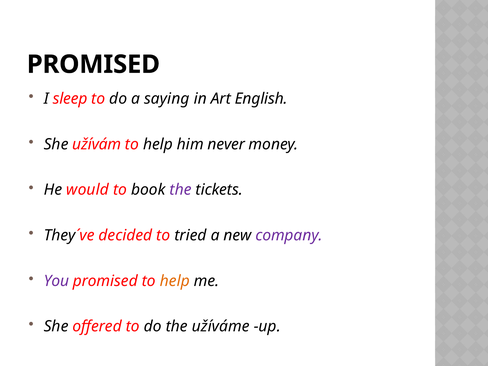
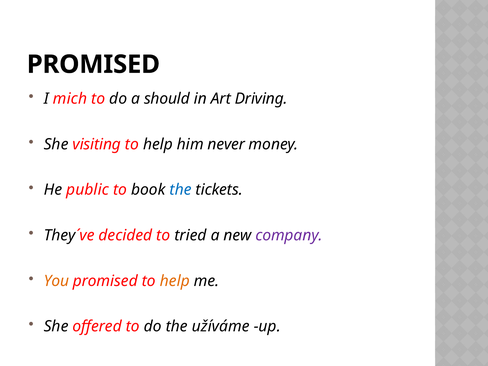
sleep: sleep -> mich
saying: saying -> should
English: English -> Driving
užívám: užívám -> visiting
would: would -> public
the at (181, 190) colour: purple -> blue
You colour: purple -> orange
